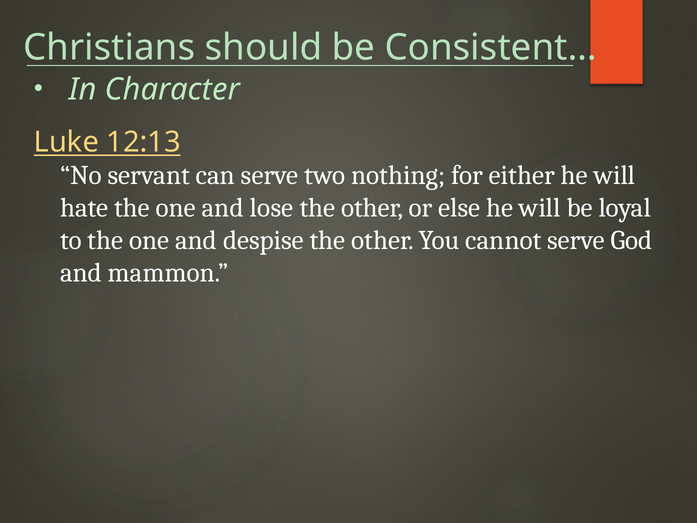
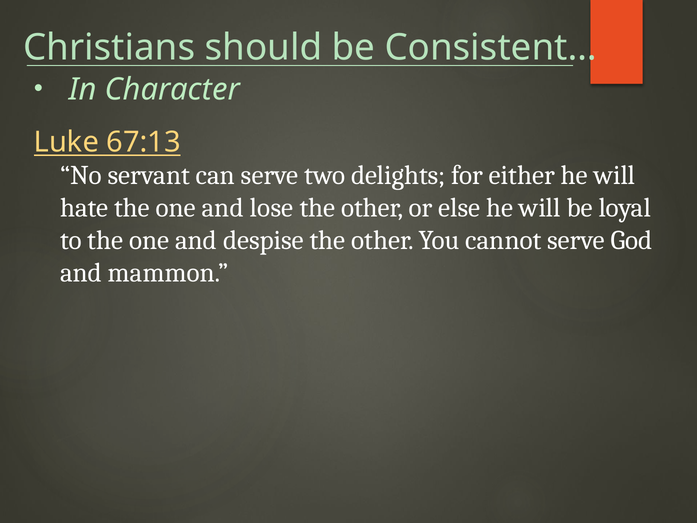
12:13: 12:13 -> 67:13
nothing: nothing -> delights
